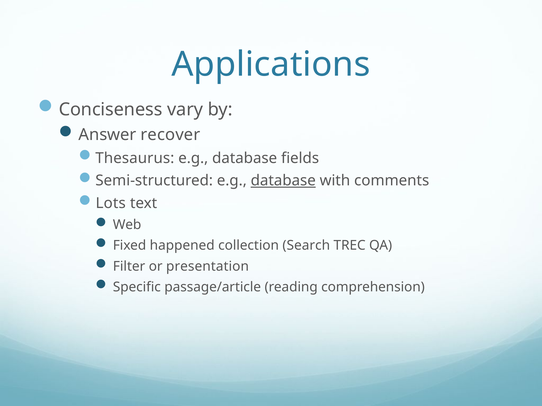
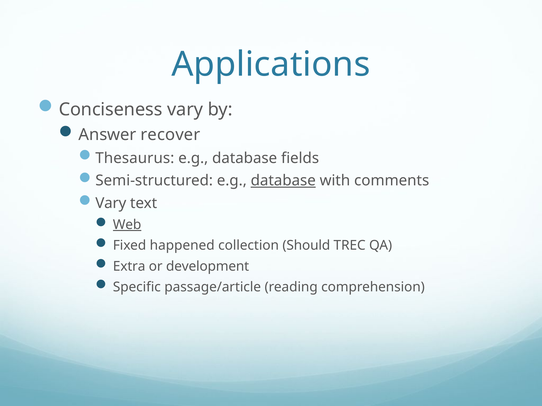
Lots at (111, 203): Lots -> Vary
Web underline: none -> present
Search: Search -> Should
Filter: Filter -> Extra
presentation: presentation -> development
